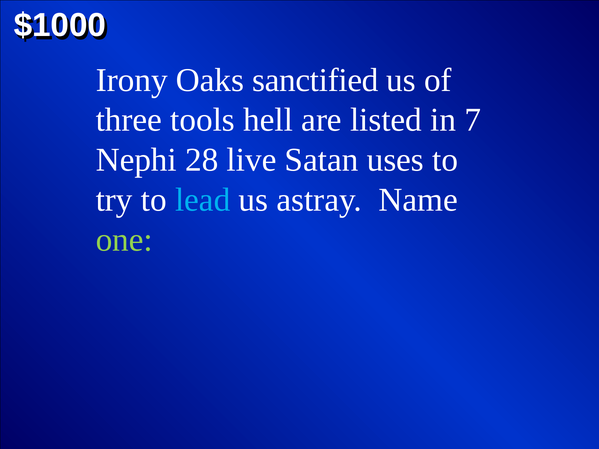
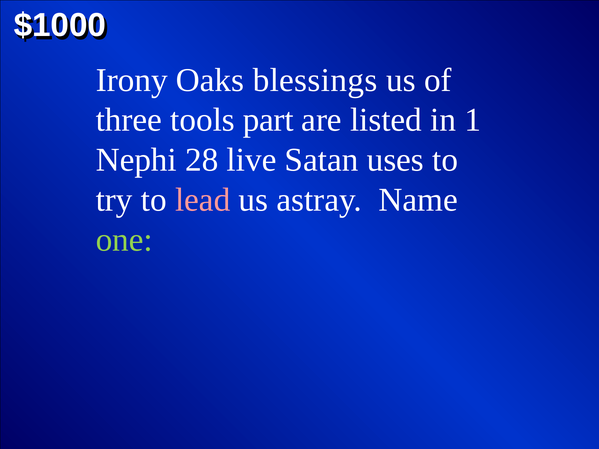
sanctified: sanctified -> blessings
hell: hell -> part
7: 7 -> 1
lead colour: light blue -> pink
